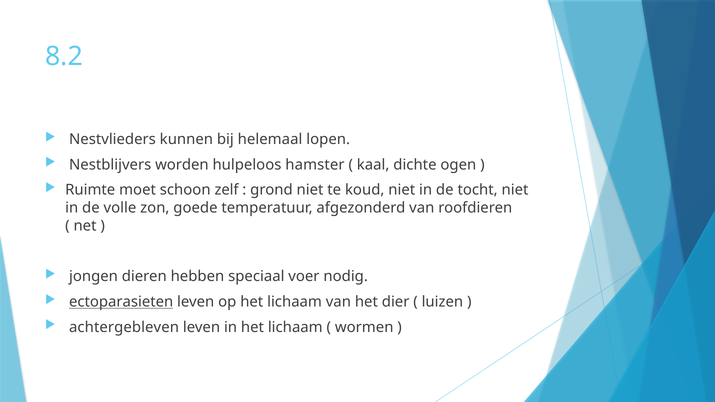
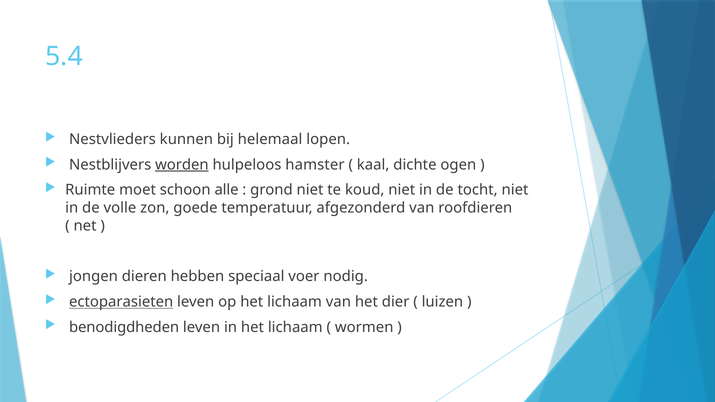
8.2: 8.2 -> 5.4
worden underline: none -> present
zelf: zelf -> alle
achtergebleven: achtergebleven -> benodigdheden
